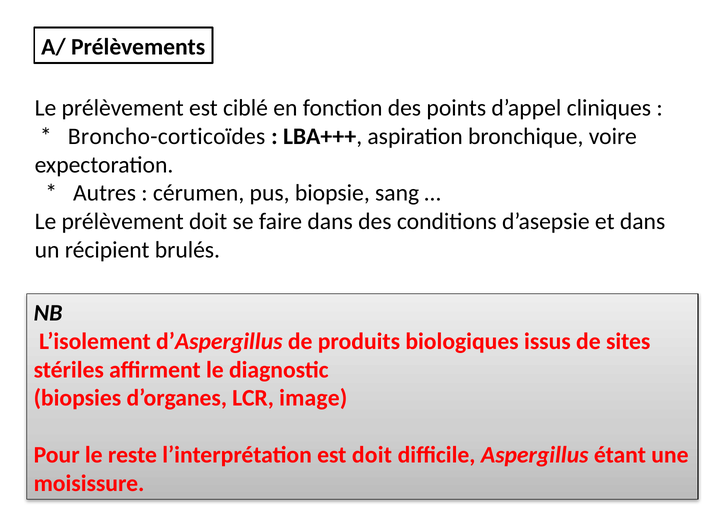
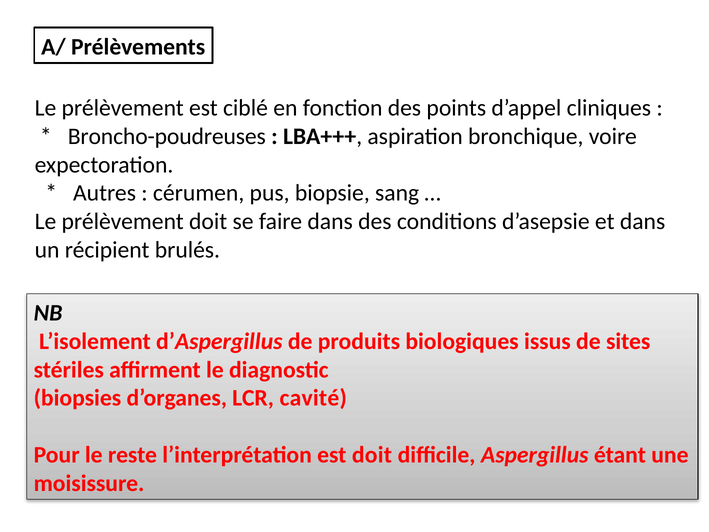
Broncho-corticoïdes: Broncho-corticoïdes -> Broncho-poudreuses
image: image -> cavité
